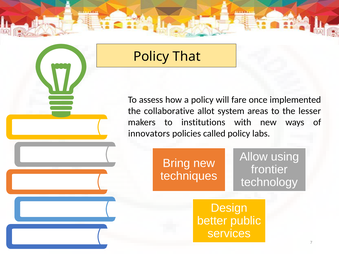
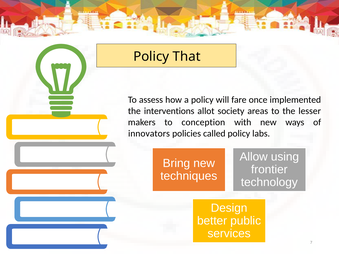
collaborative: collaborative -> interventions
system: system -> society
institutions: institutions -> conception
